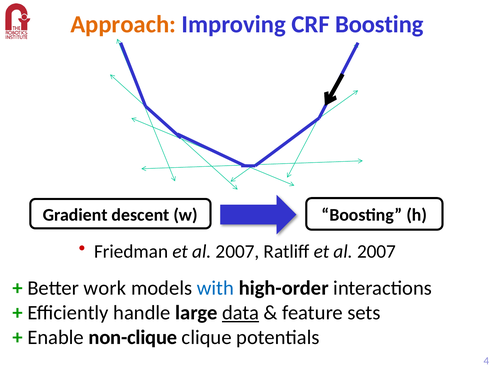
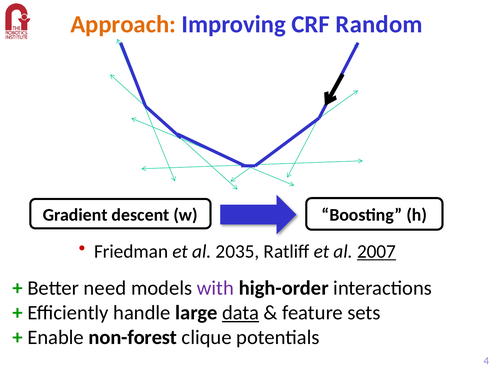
CRF Boosting: Boosting -> Random
Friedman et al 2007: 2007 -> 2035
2007 at (376, 252) underline: none -> present
work: work -> need
with colour: blue -> purple
non-clique: non-clique -> non-forest
